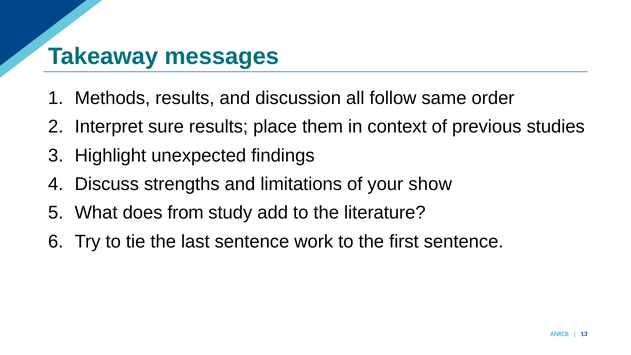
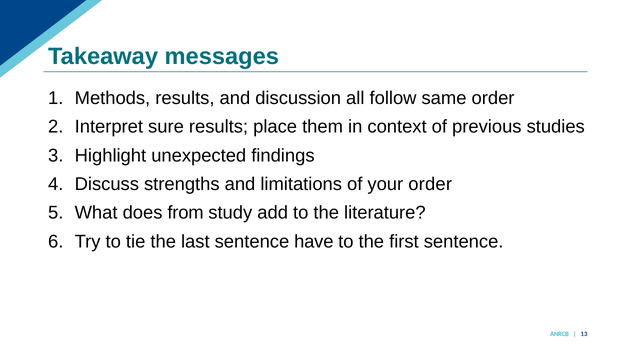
your show: show -> order
work: work -> have
